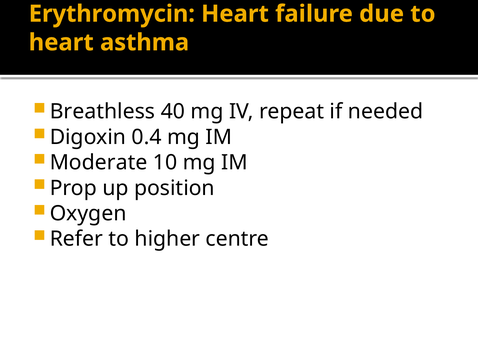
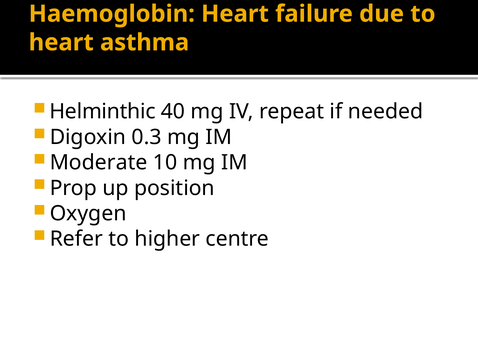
Erythromycin: Erythromycin -> Haemoglobin
Breathless: Breathless -> Helminthic
0.4: 0.4 -> 0.3
